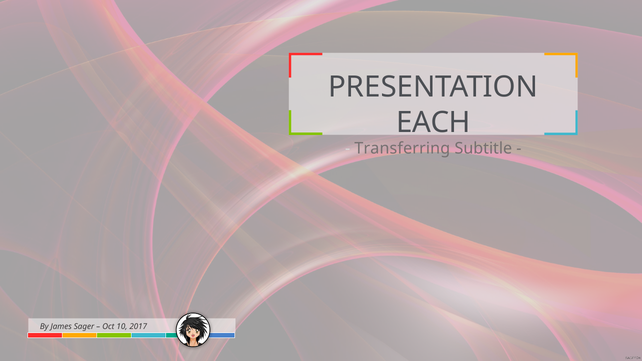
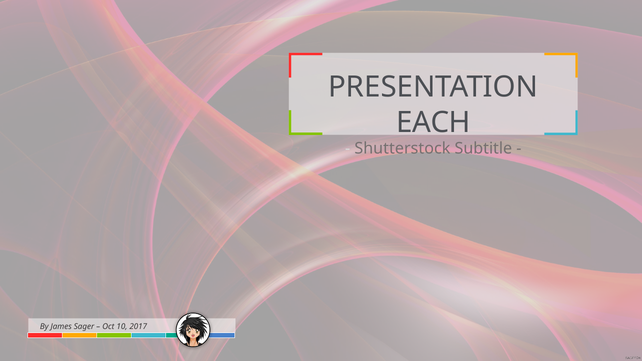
Transferring: Transferring -> Shutterstock
